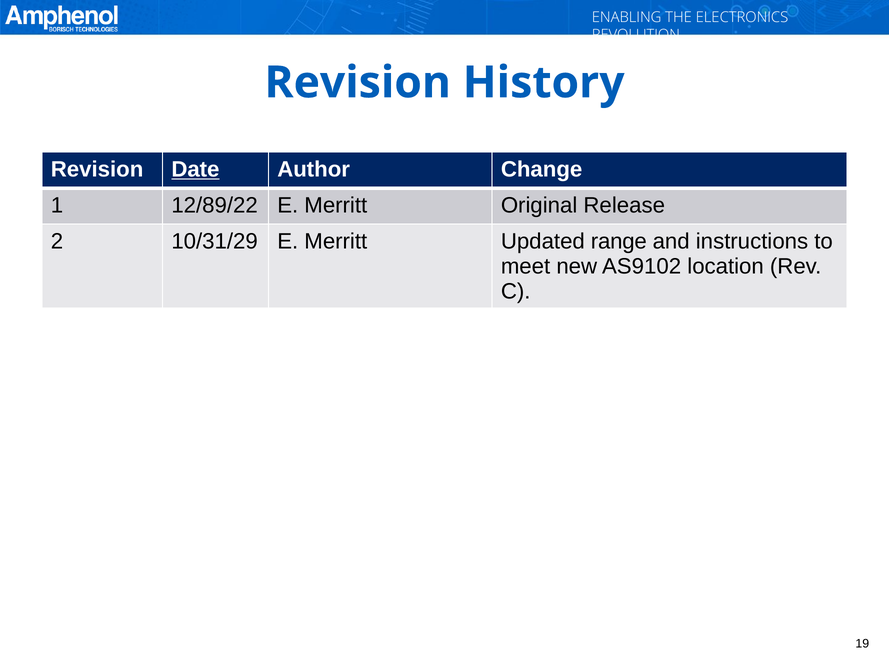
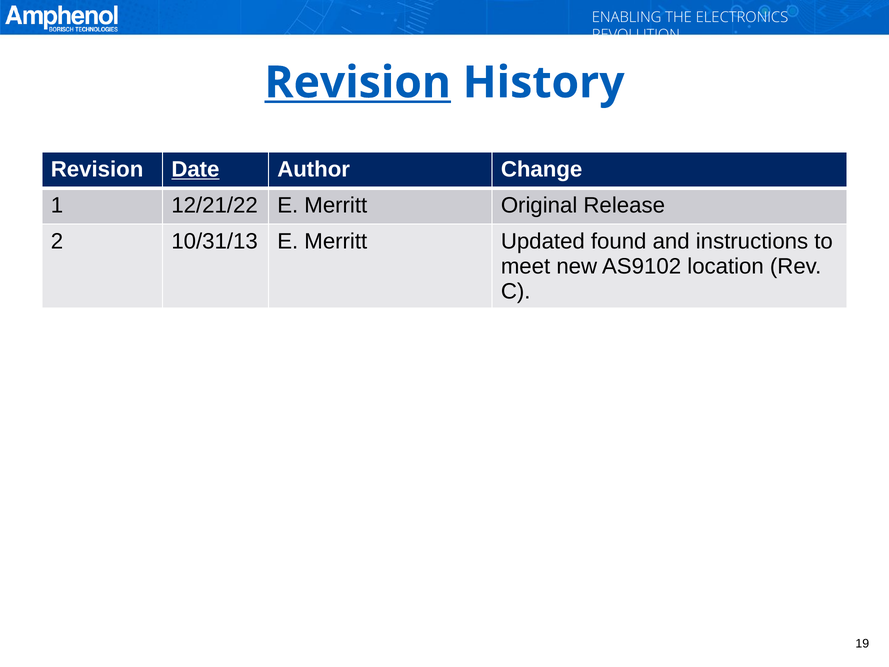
Revision at (358, 83) underline: none -> present
12/89/22: 12/89/22 -> 12/21/22
10/31/29: 10/31/29 -> 10/31/13
range: range -> found
